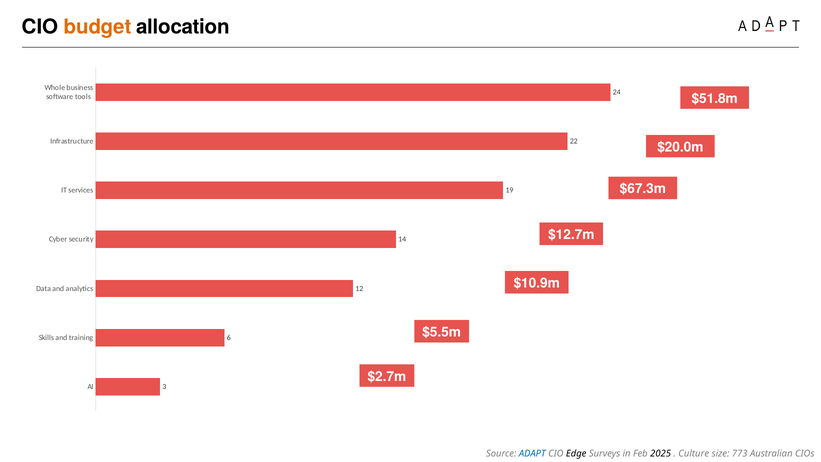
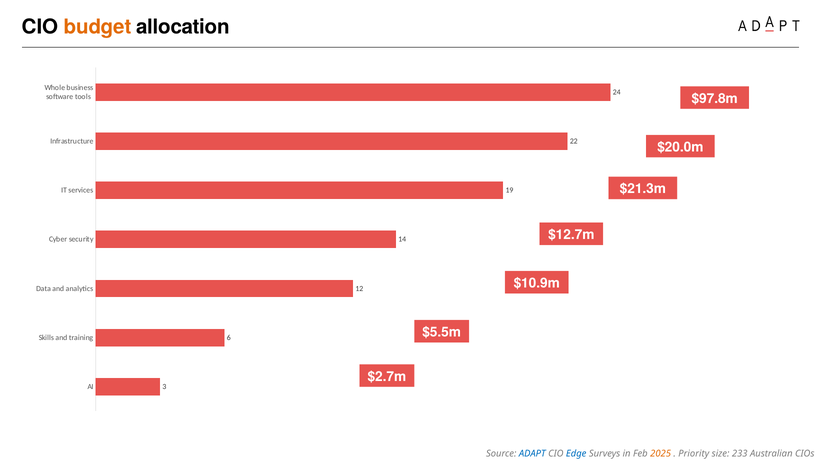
$51.8m: $51.8m -> $97.8m
$67.3m: $67.3m -> $21.3m
Edge colour: black -> blue
2025 colour: black -> orange
Culture: Culture -> Priority
773: 773 -> 233
